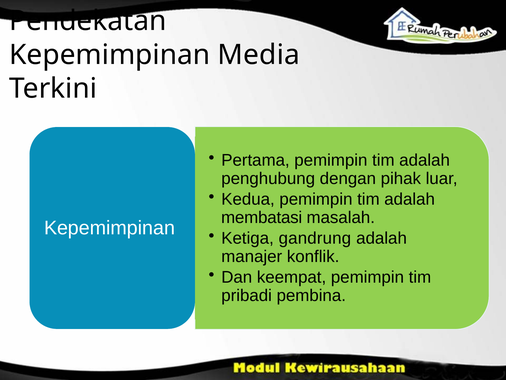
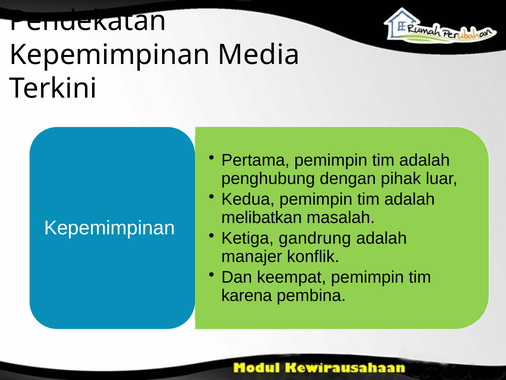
membatasi: membatasi -> melibatkan
pribadi: pribadi -> karena
